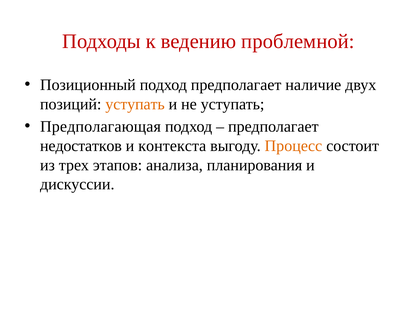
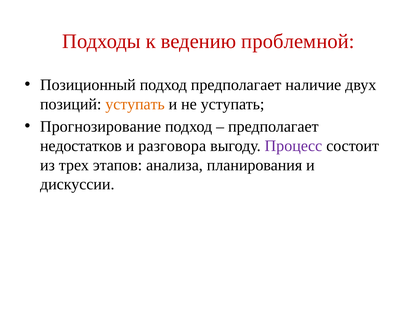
Предполагающая: Предполагающая -> Прогнозирование
контекста: контекста -> разговора
Процесс colour: orange -> purple
